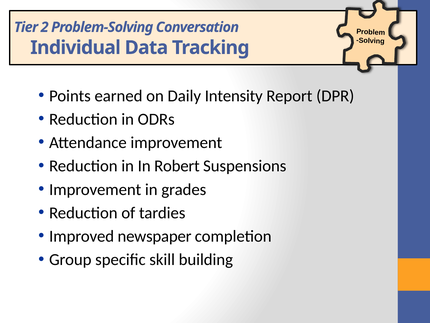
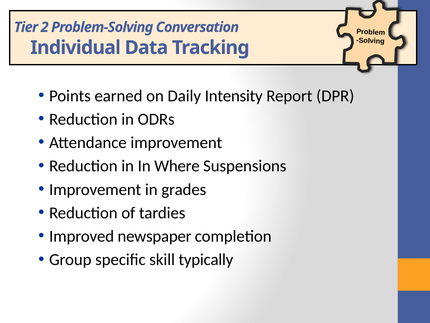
Robert: Robert -> Where
building: building -> typically
